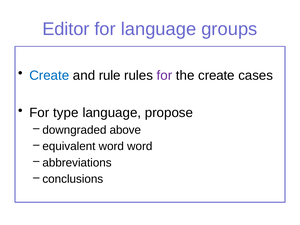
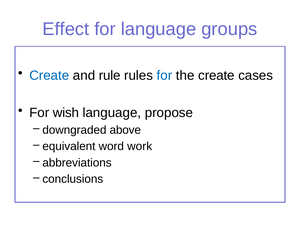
Editor: Editor -> Effect
for at (164, 75) colour: purple -> blue
type: type -> wish
word word: word -> work
